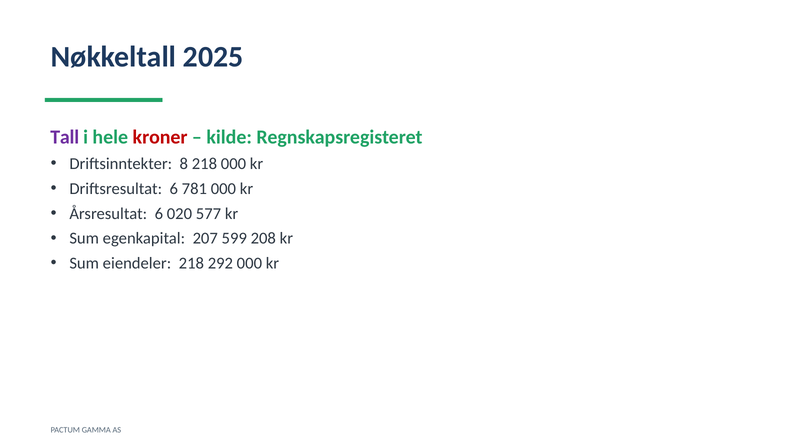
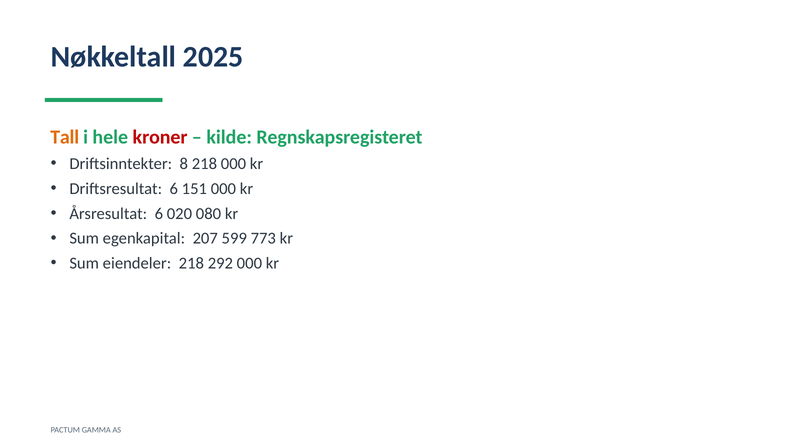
Tall colour: purple -> orange
781: 781 -> 151
577: 577 -> 080
208: 208 -> 773
